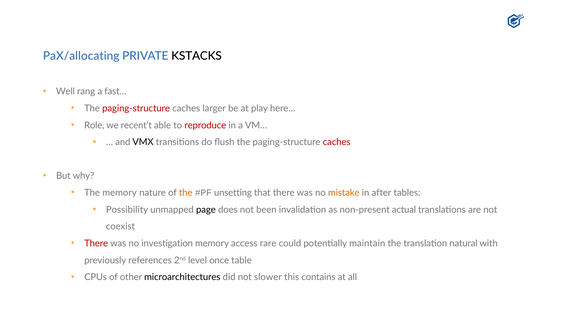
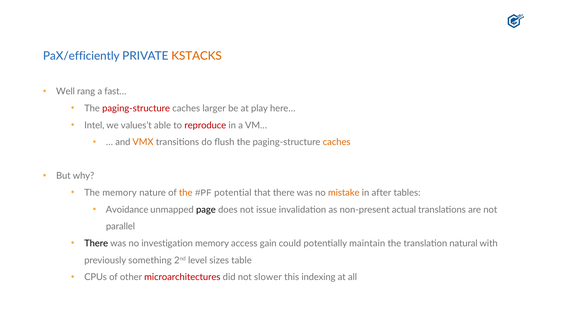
PaX/allocating: PaX/allocating -> PaX/efficiently
KSTACKS colour: black -> orange
Role: Role -> Intel
recent’t: recent’t -> values’t
VMX colour: black -> orange
caches at (337, 142) colour: red -> orange
unsetting: unsetting -> potential
Possibility: Possibility -> Avoidance
been: been -> issue
coexist: coexist -> parallel
There at (96, 243) colour: red -> black
rare: rare -> gain
references: references -> something
once: once -> sizes
microarchitectures colour: black -> red
contains: contains -> indexing
